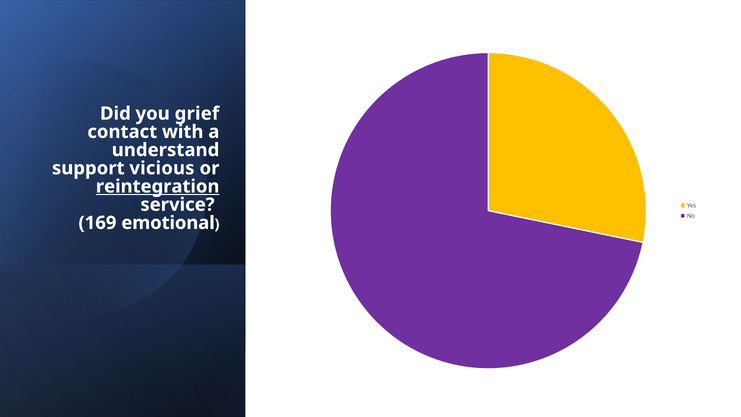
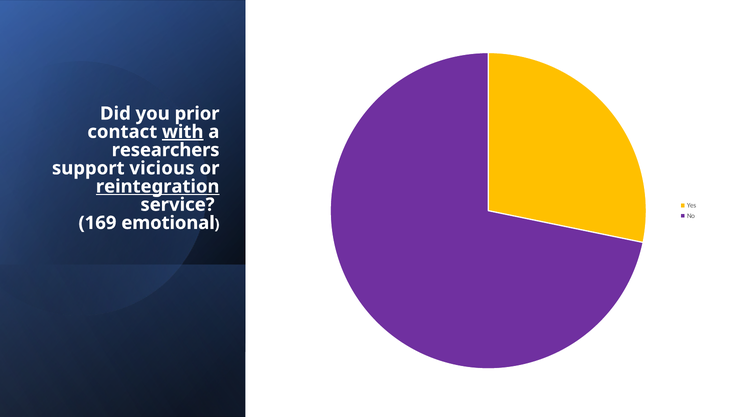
grief: grief -> prior
with underline: none -> present
understand: understand -> researchers
